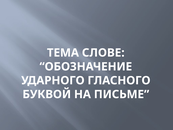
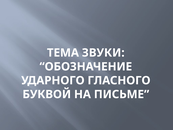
СЛОВЕ: СЛОВЕ -> ЗВУКИ
